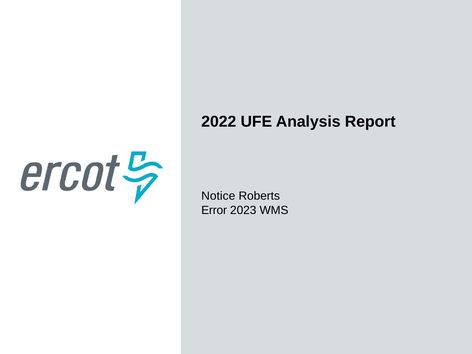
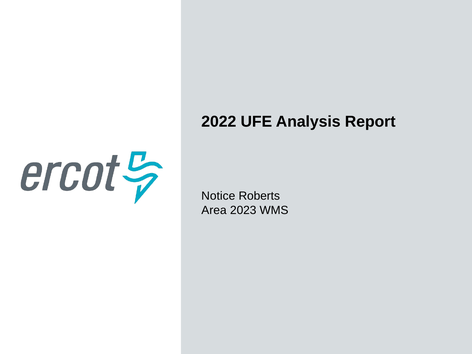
Error: Error -> Area
